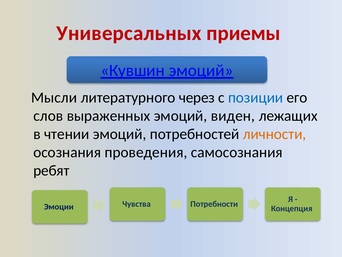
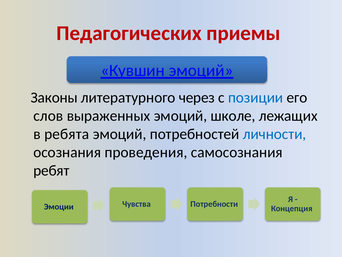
Универсальных: Универсальных -> Педагогических
Мысли: Мысли -> Законы
виден: виден -> школе
чтении: чтении -> ребята
личности colour: orange -> blue
